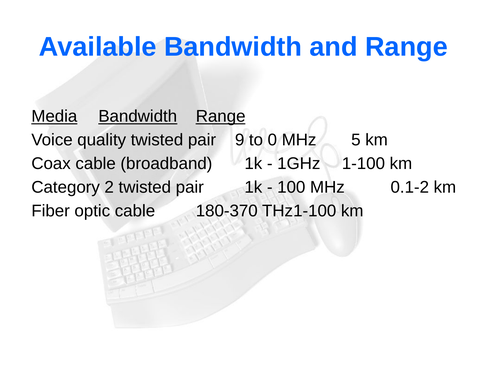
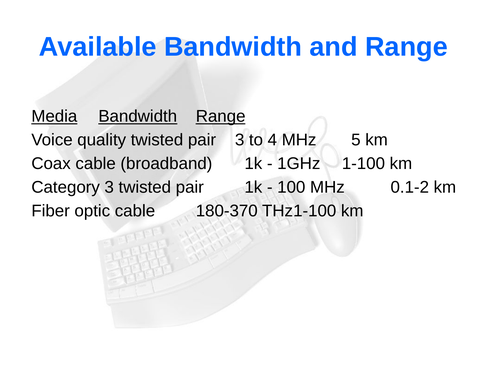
pair 9: 9 -> 3
0: 0 -> 4
Category 2: 2 -> 3
